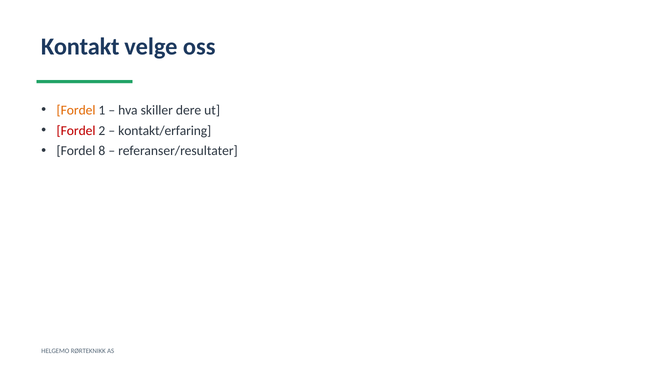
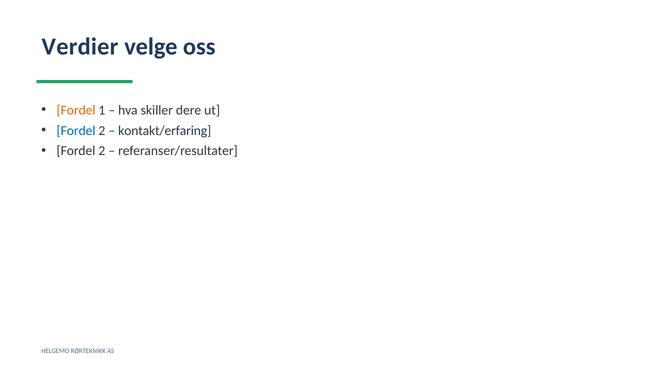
Kontakt: Kontakt -> Verdier
Fordel at (76, 130) colour: red -> blue
8 at (102, 151): 8 -> 2
